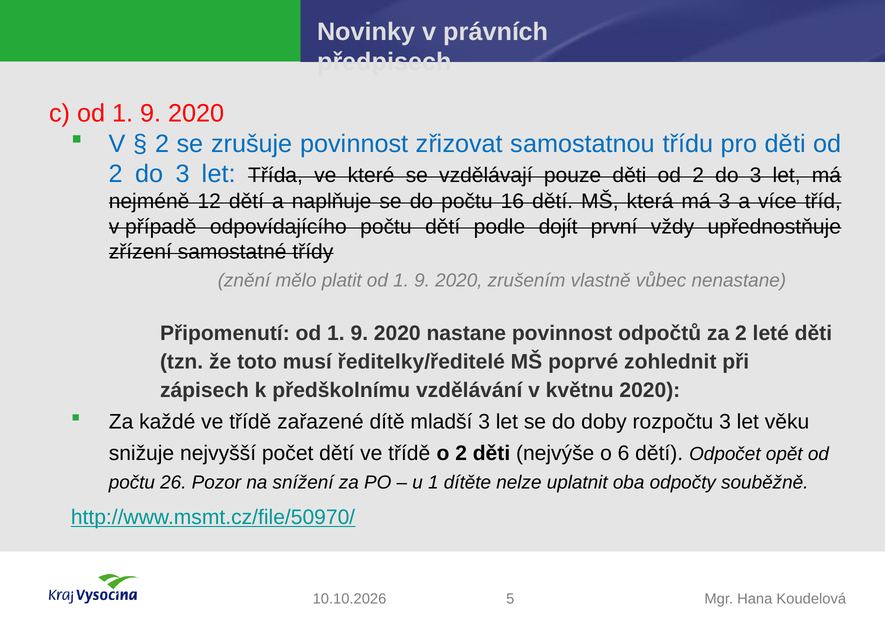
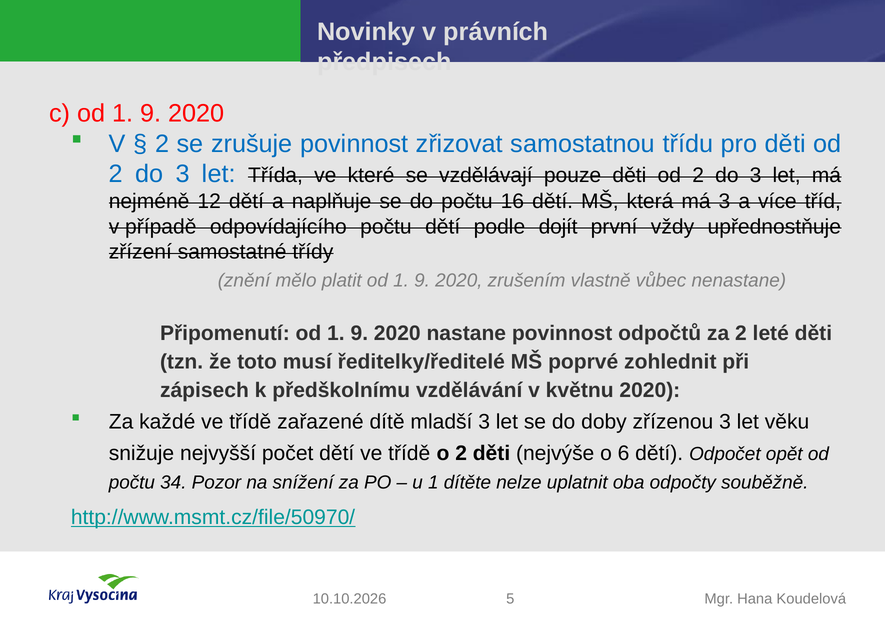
rozpočtu: rozpočtu -> zřízenou
26: 26 -> 34
